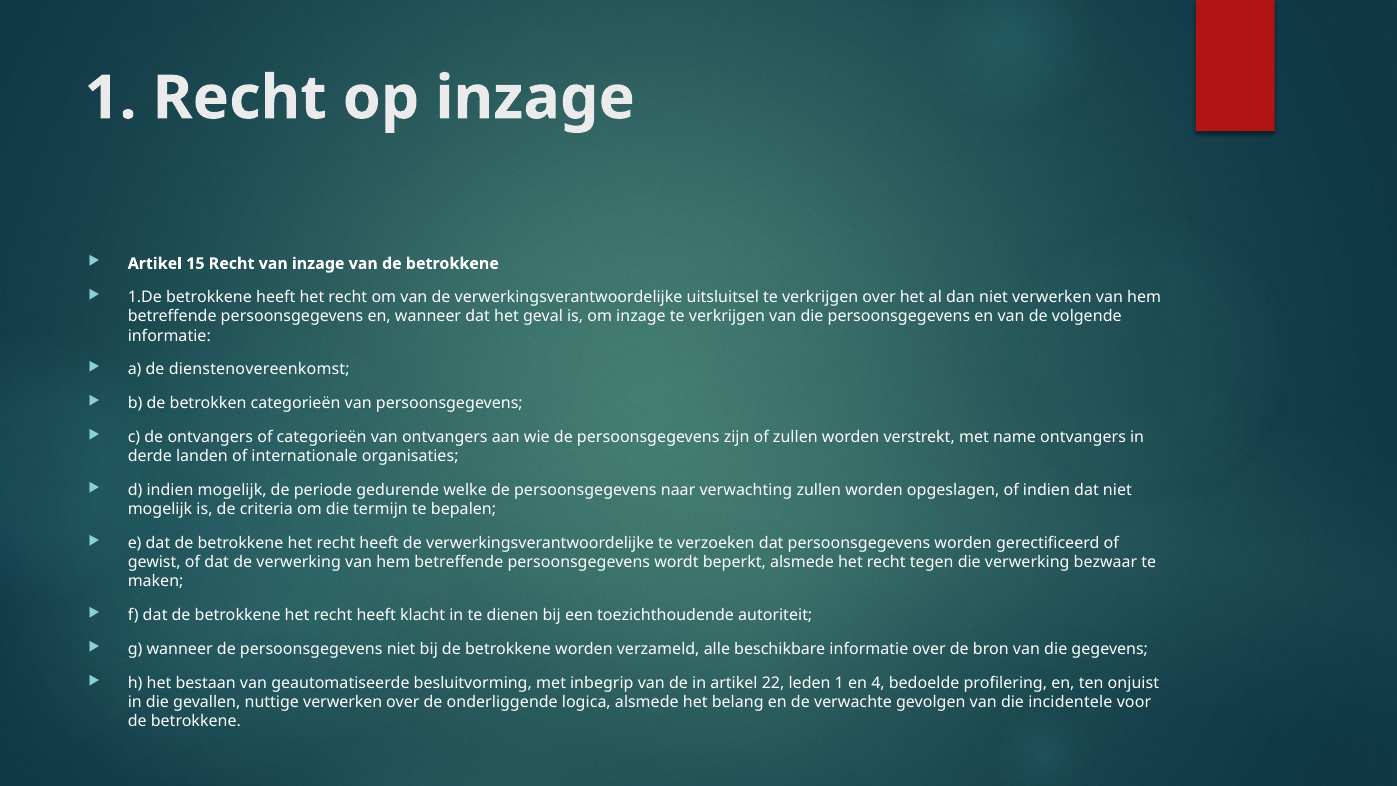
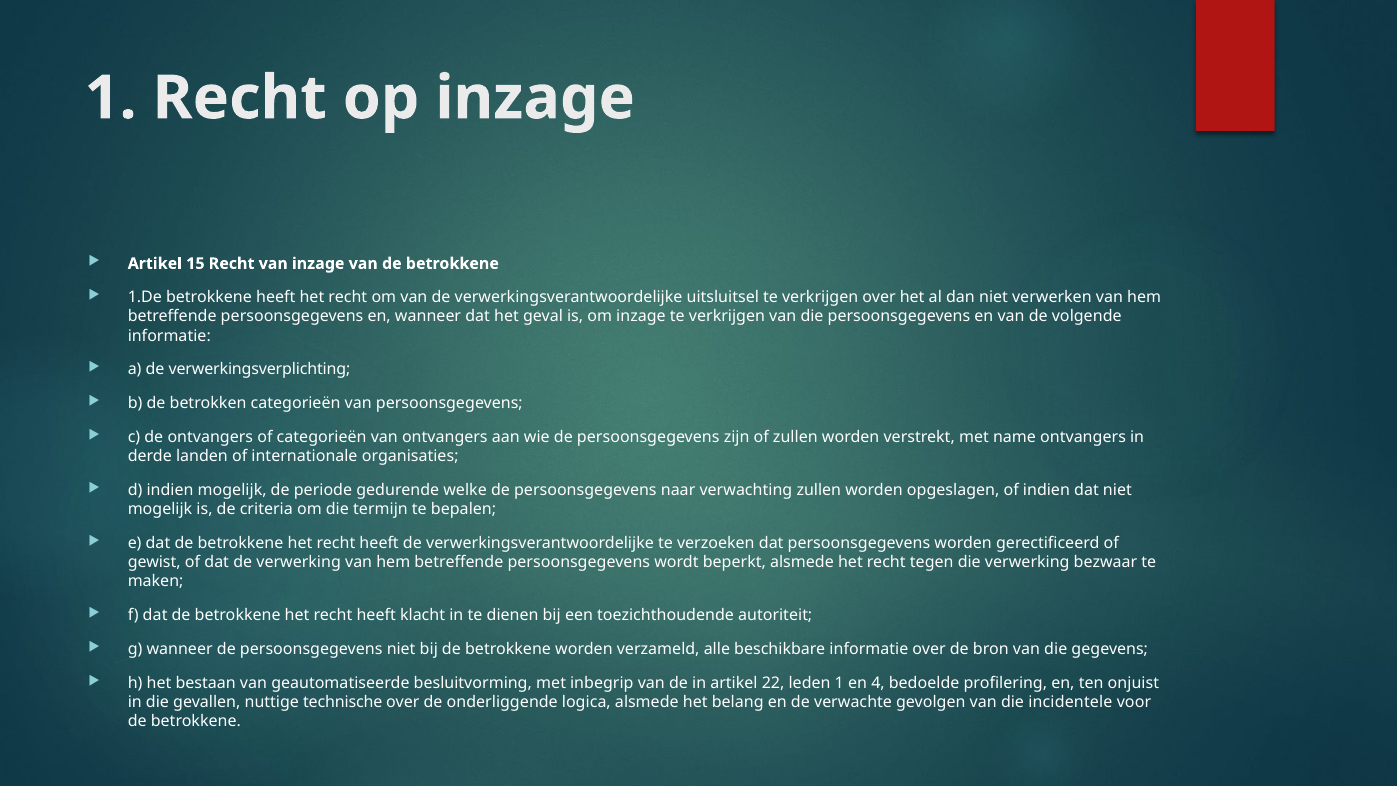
dienstenovereenkomst: dienstenovereenkomst -> verwerkingsverplichting
nuttige verwerken: verwerken -> technische
